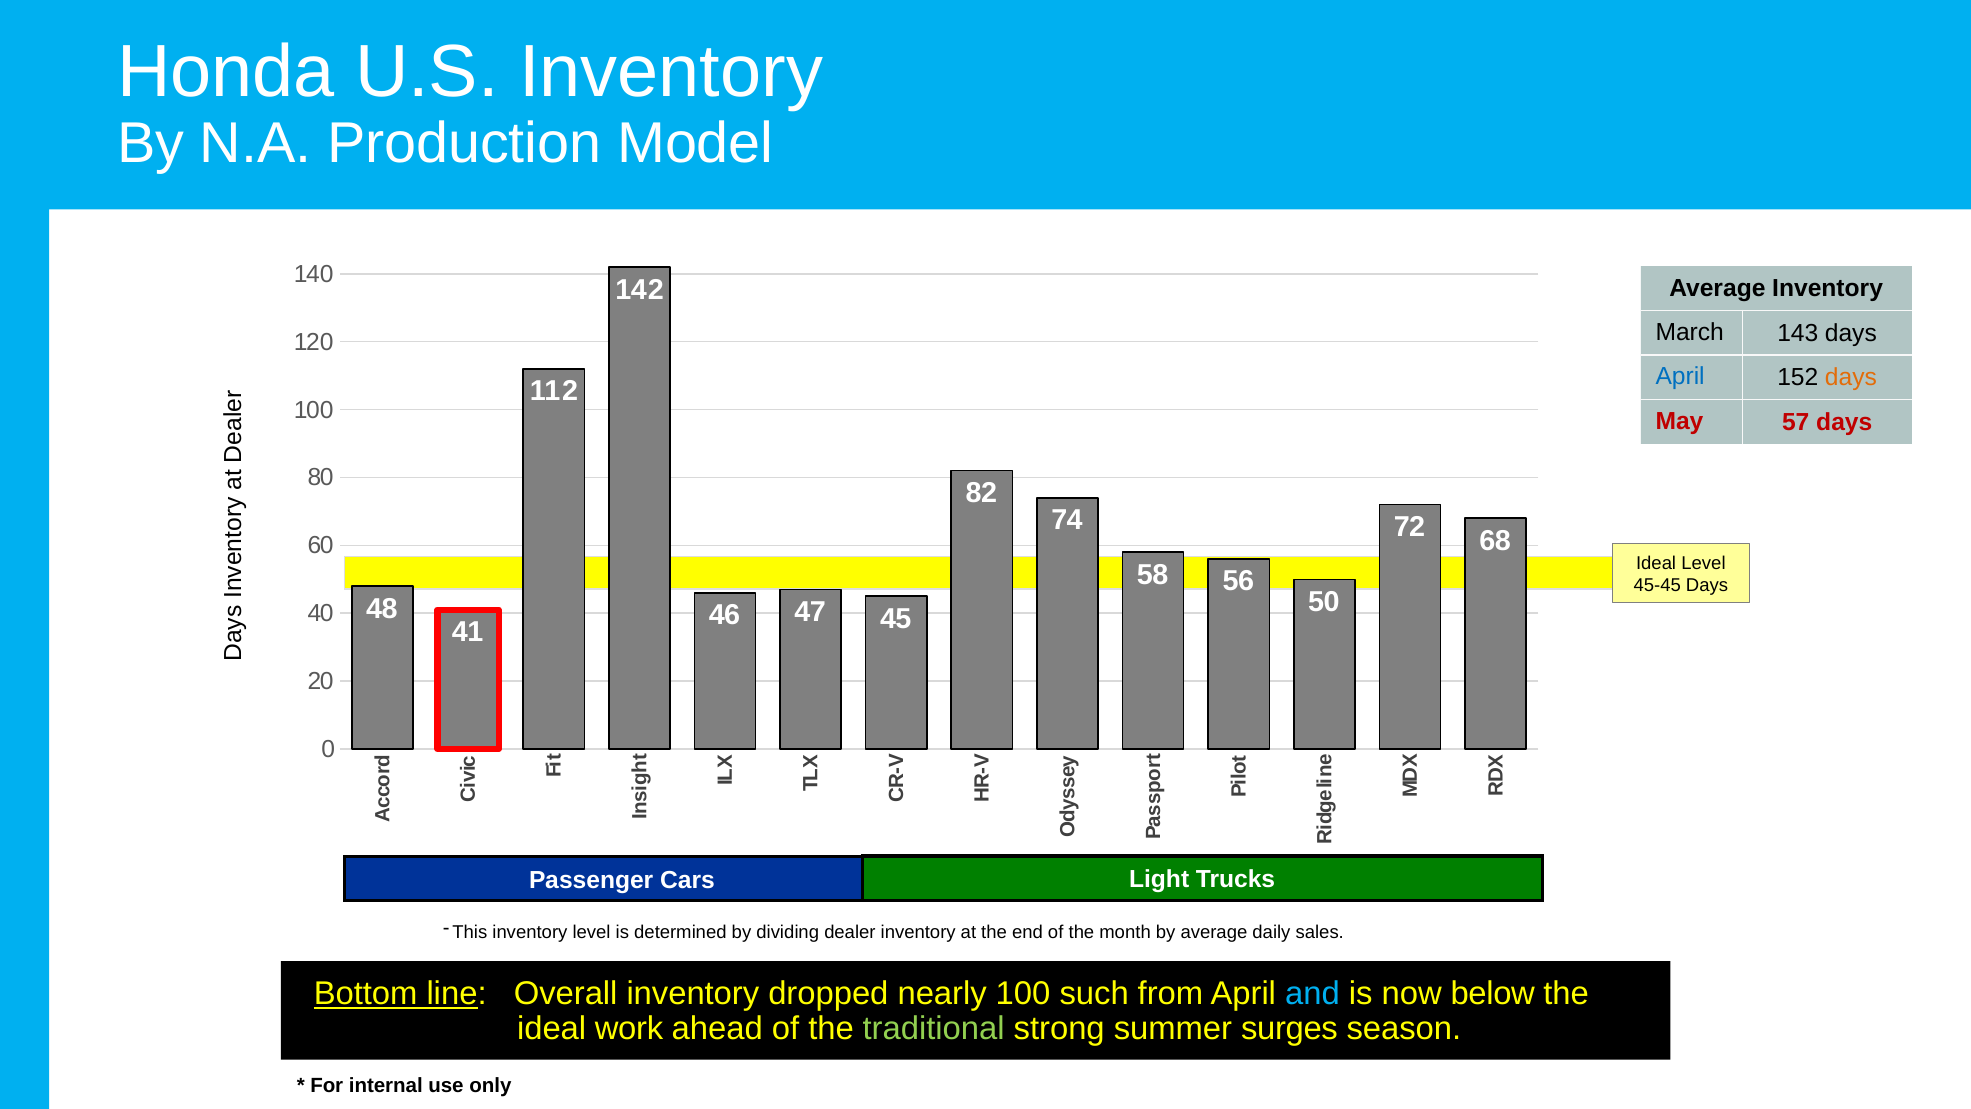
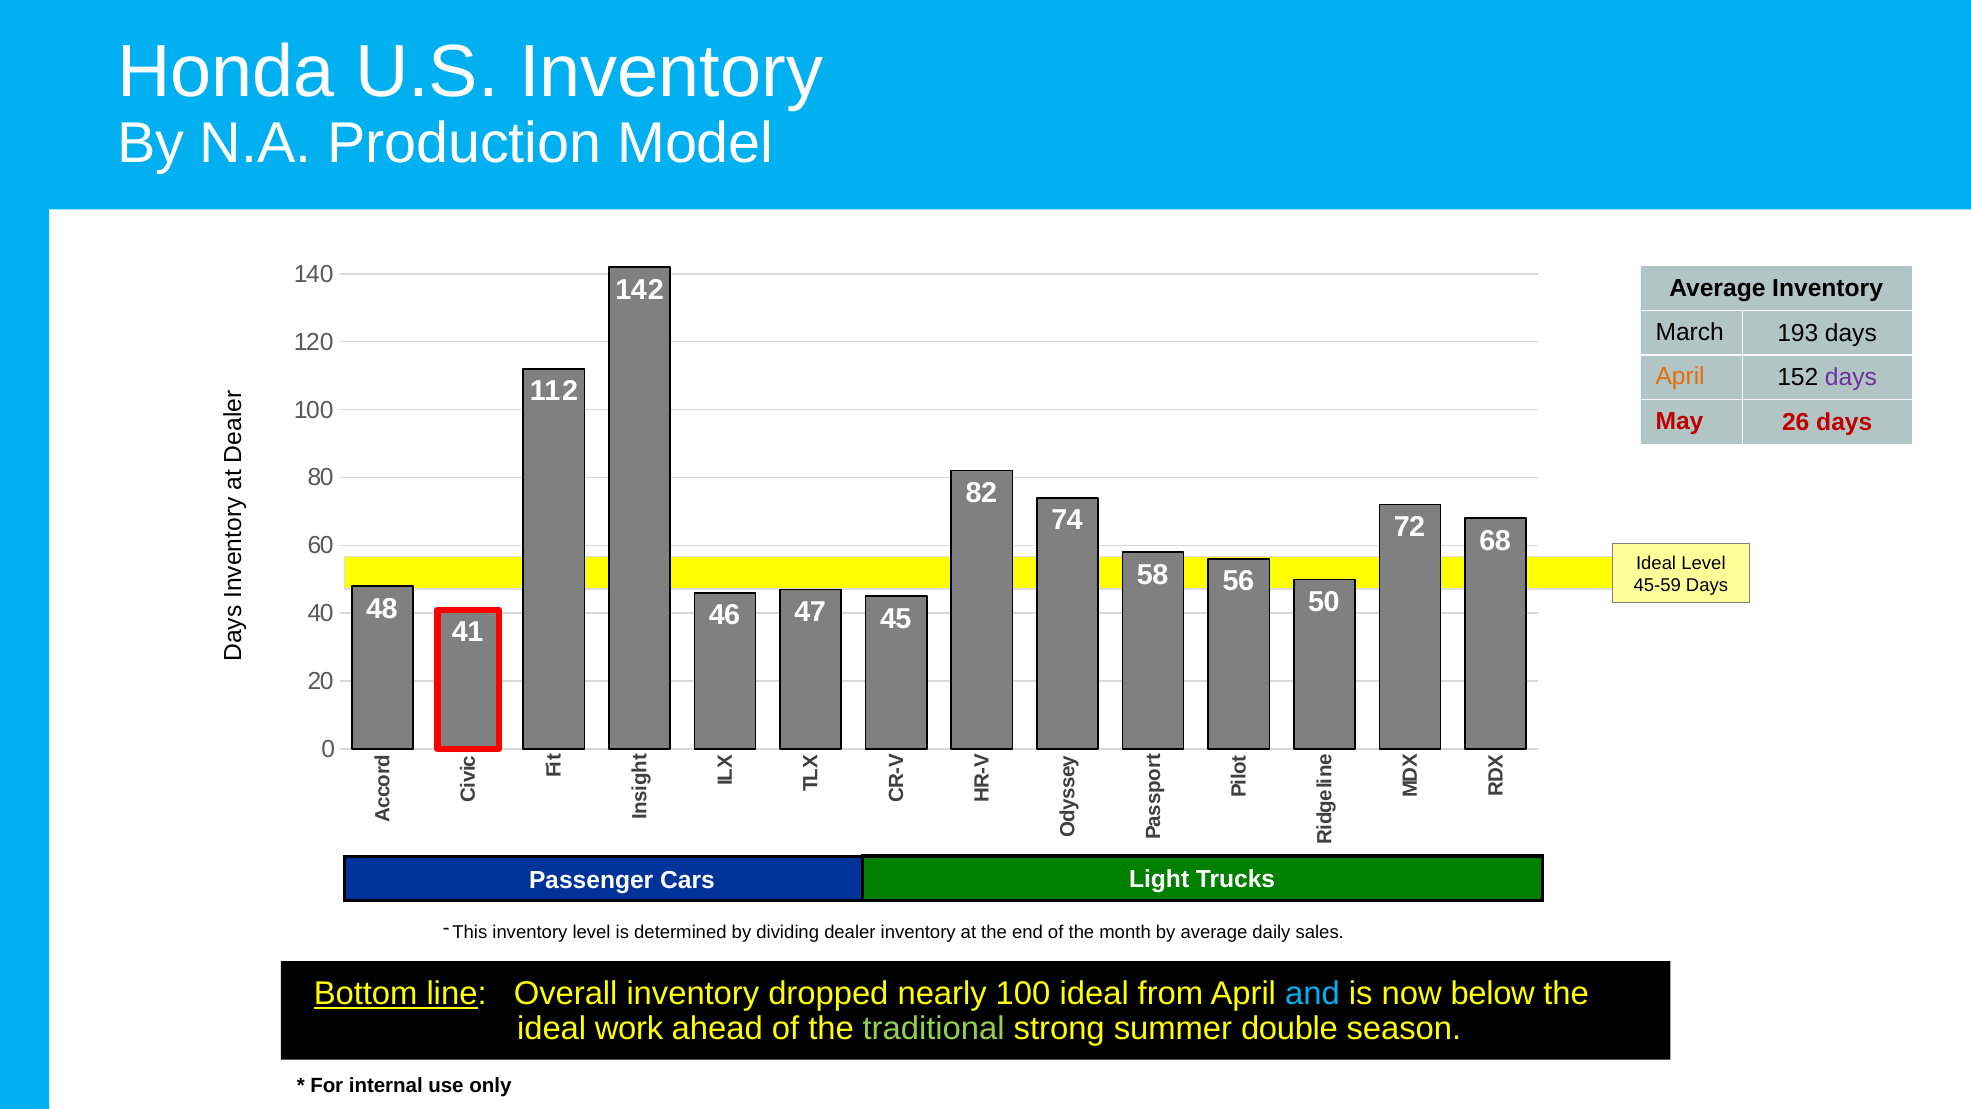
143: 143 -> 193
April at (1680, 377) colour: blue -> orange
days at (1851, 378) colour: orange -> purple
57: 57 -> 26
45-45: 45-45 -> 45-59
100 such: such -> ideal
surges: surges -> double
